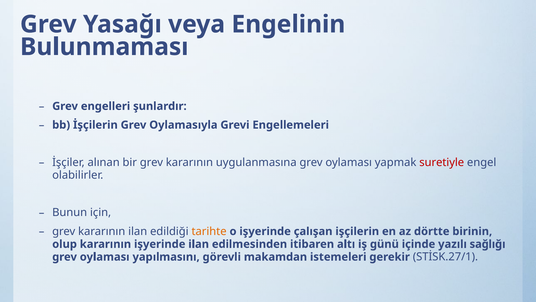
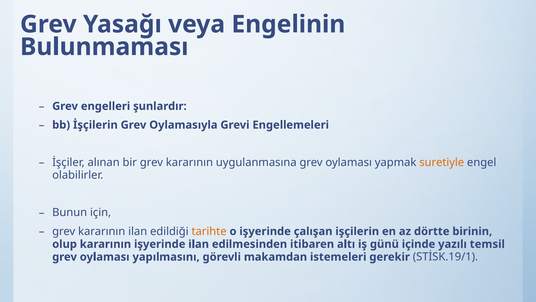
suretiyle colour: red -> orange
sağlığı: sağlığı -> temsil
STİSK.27/1: STİSK.27/1 -> STİSK.19/1
